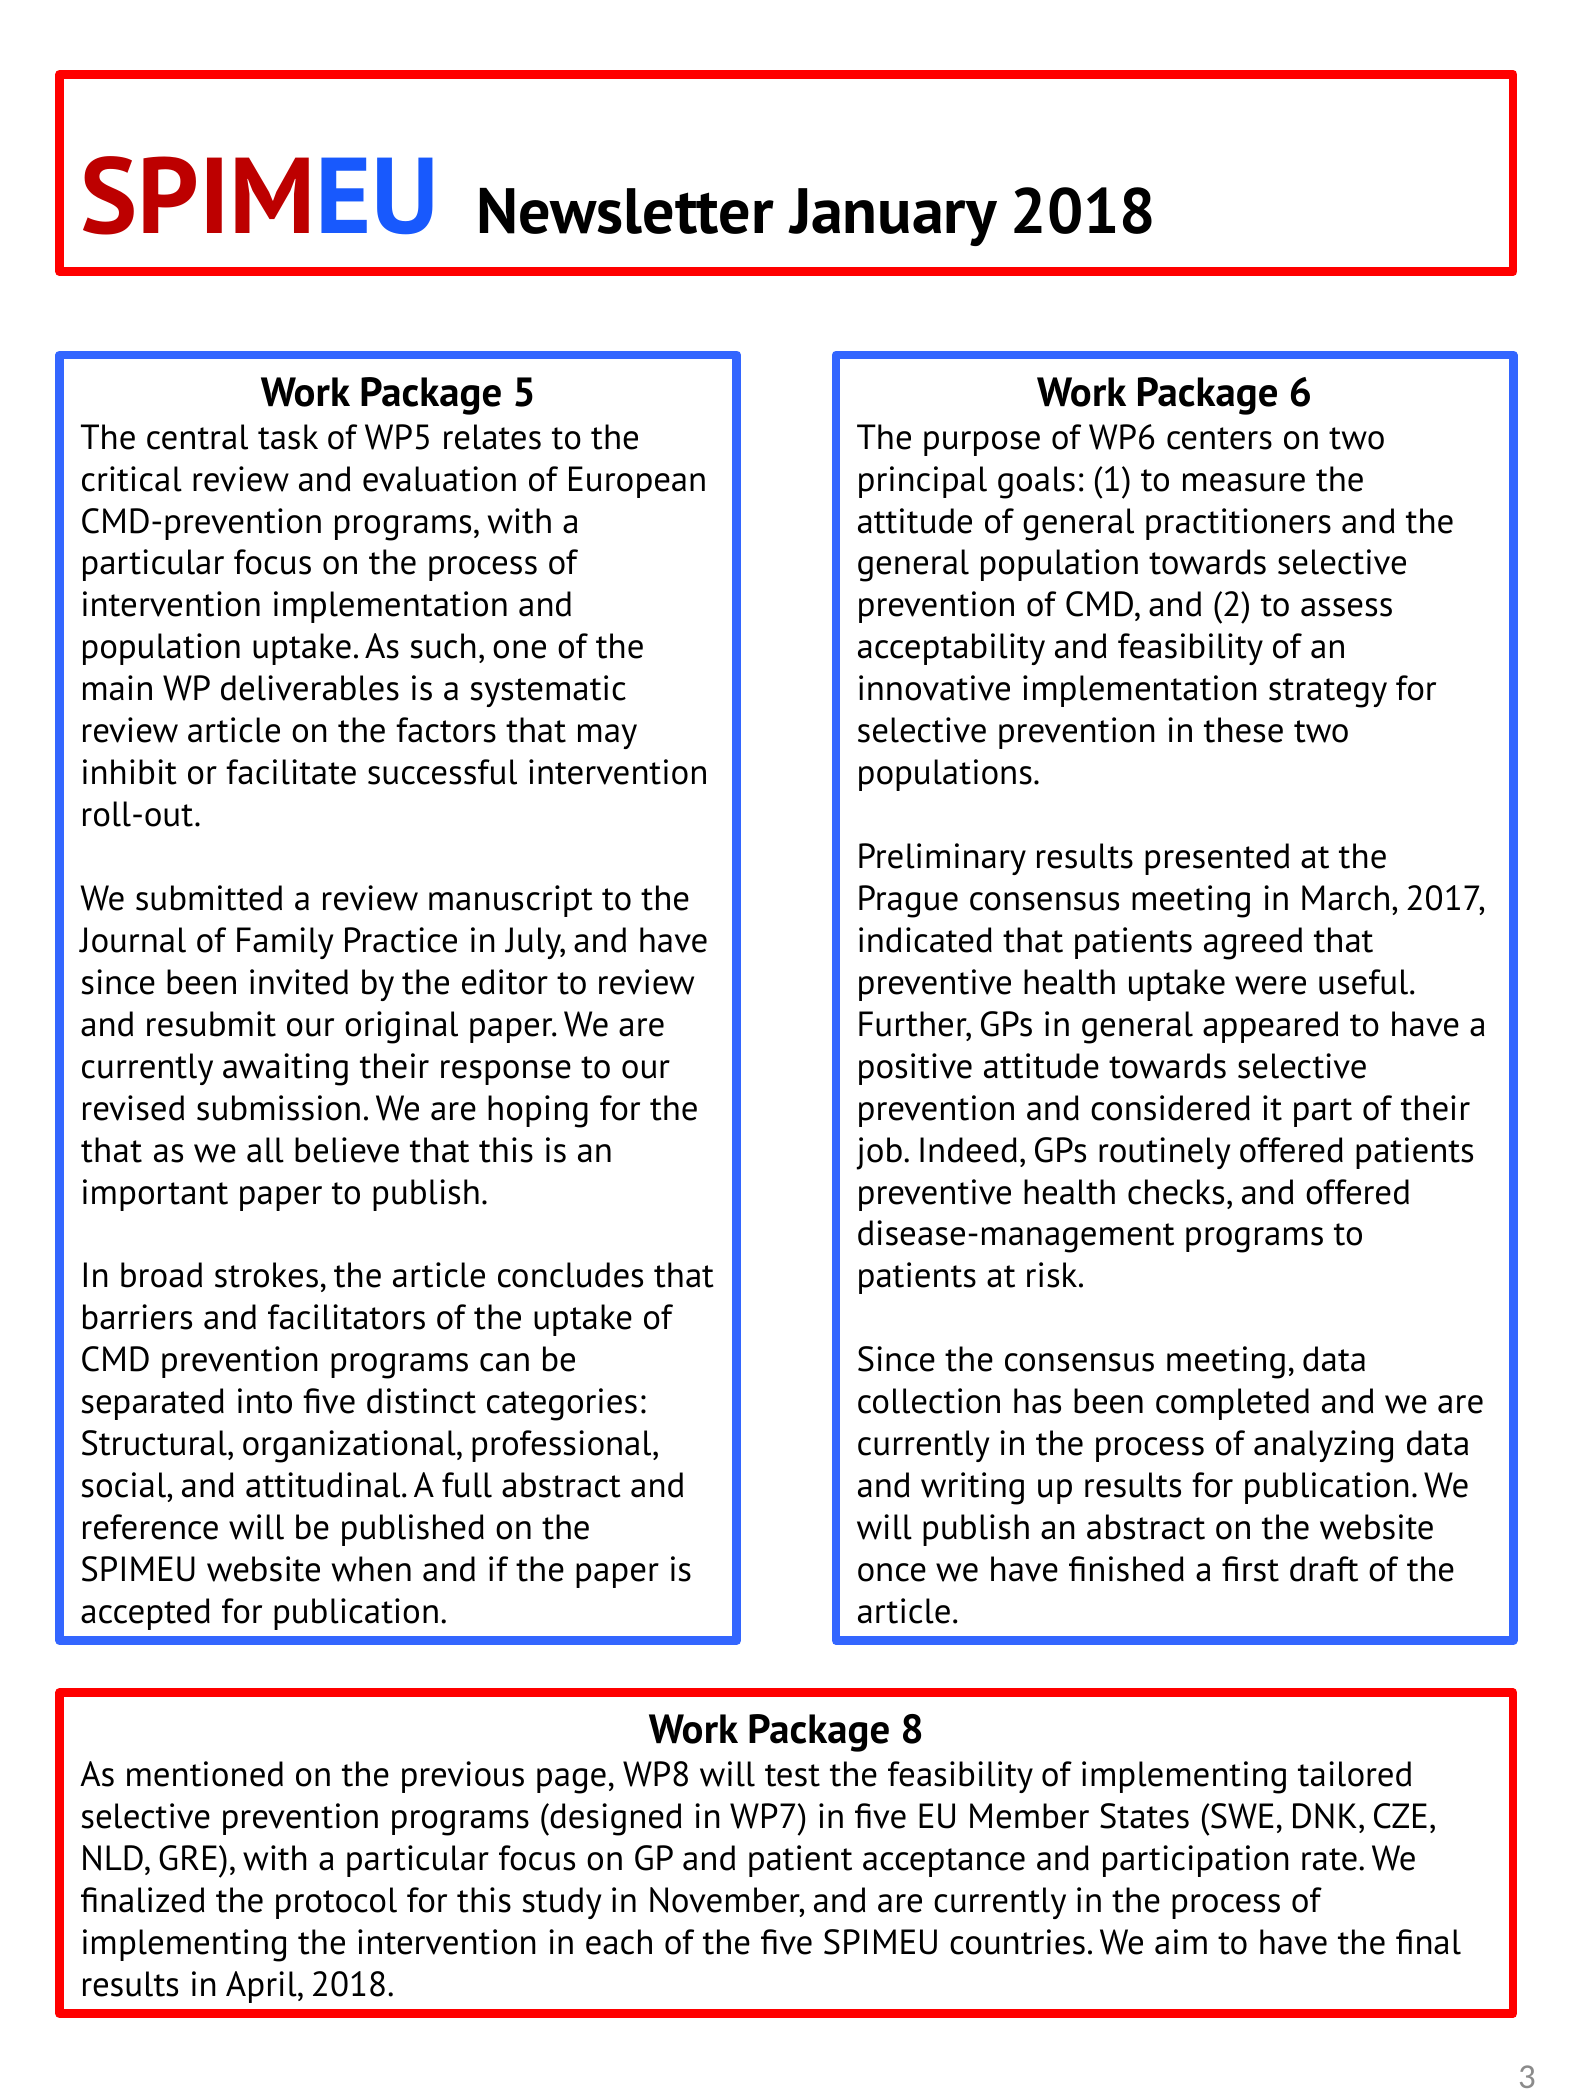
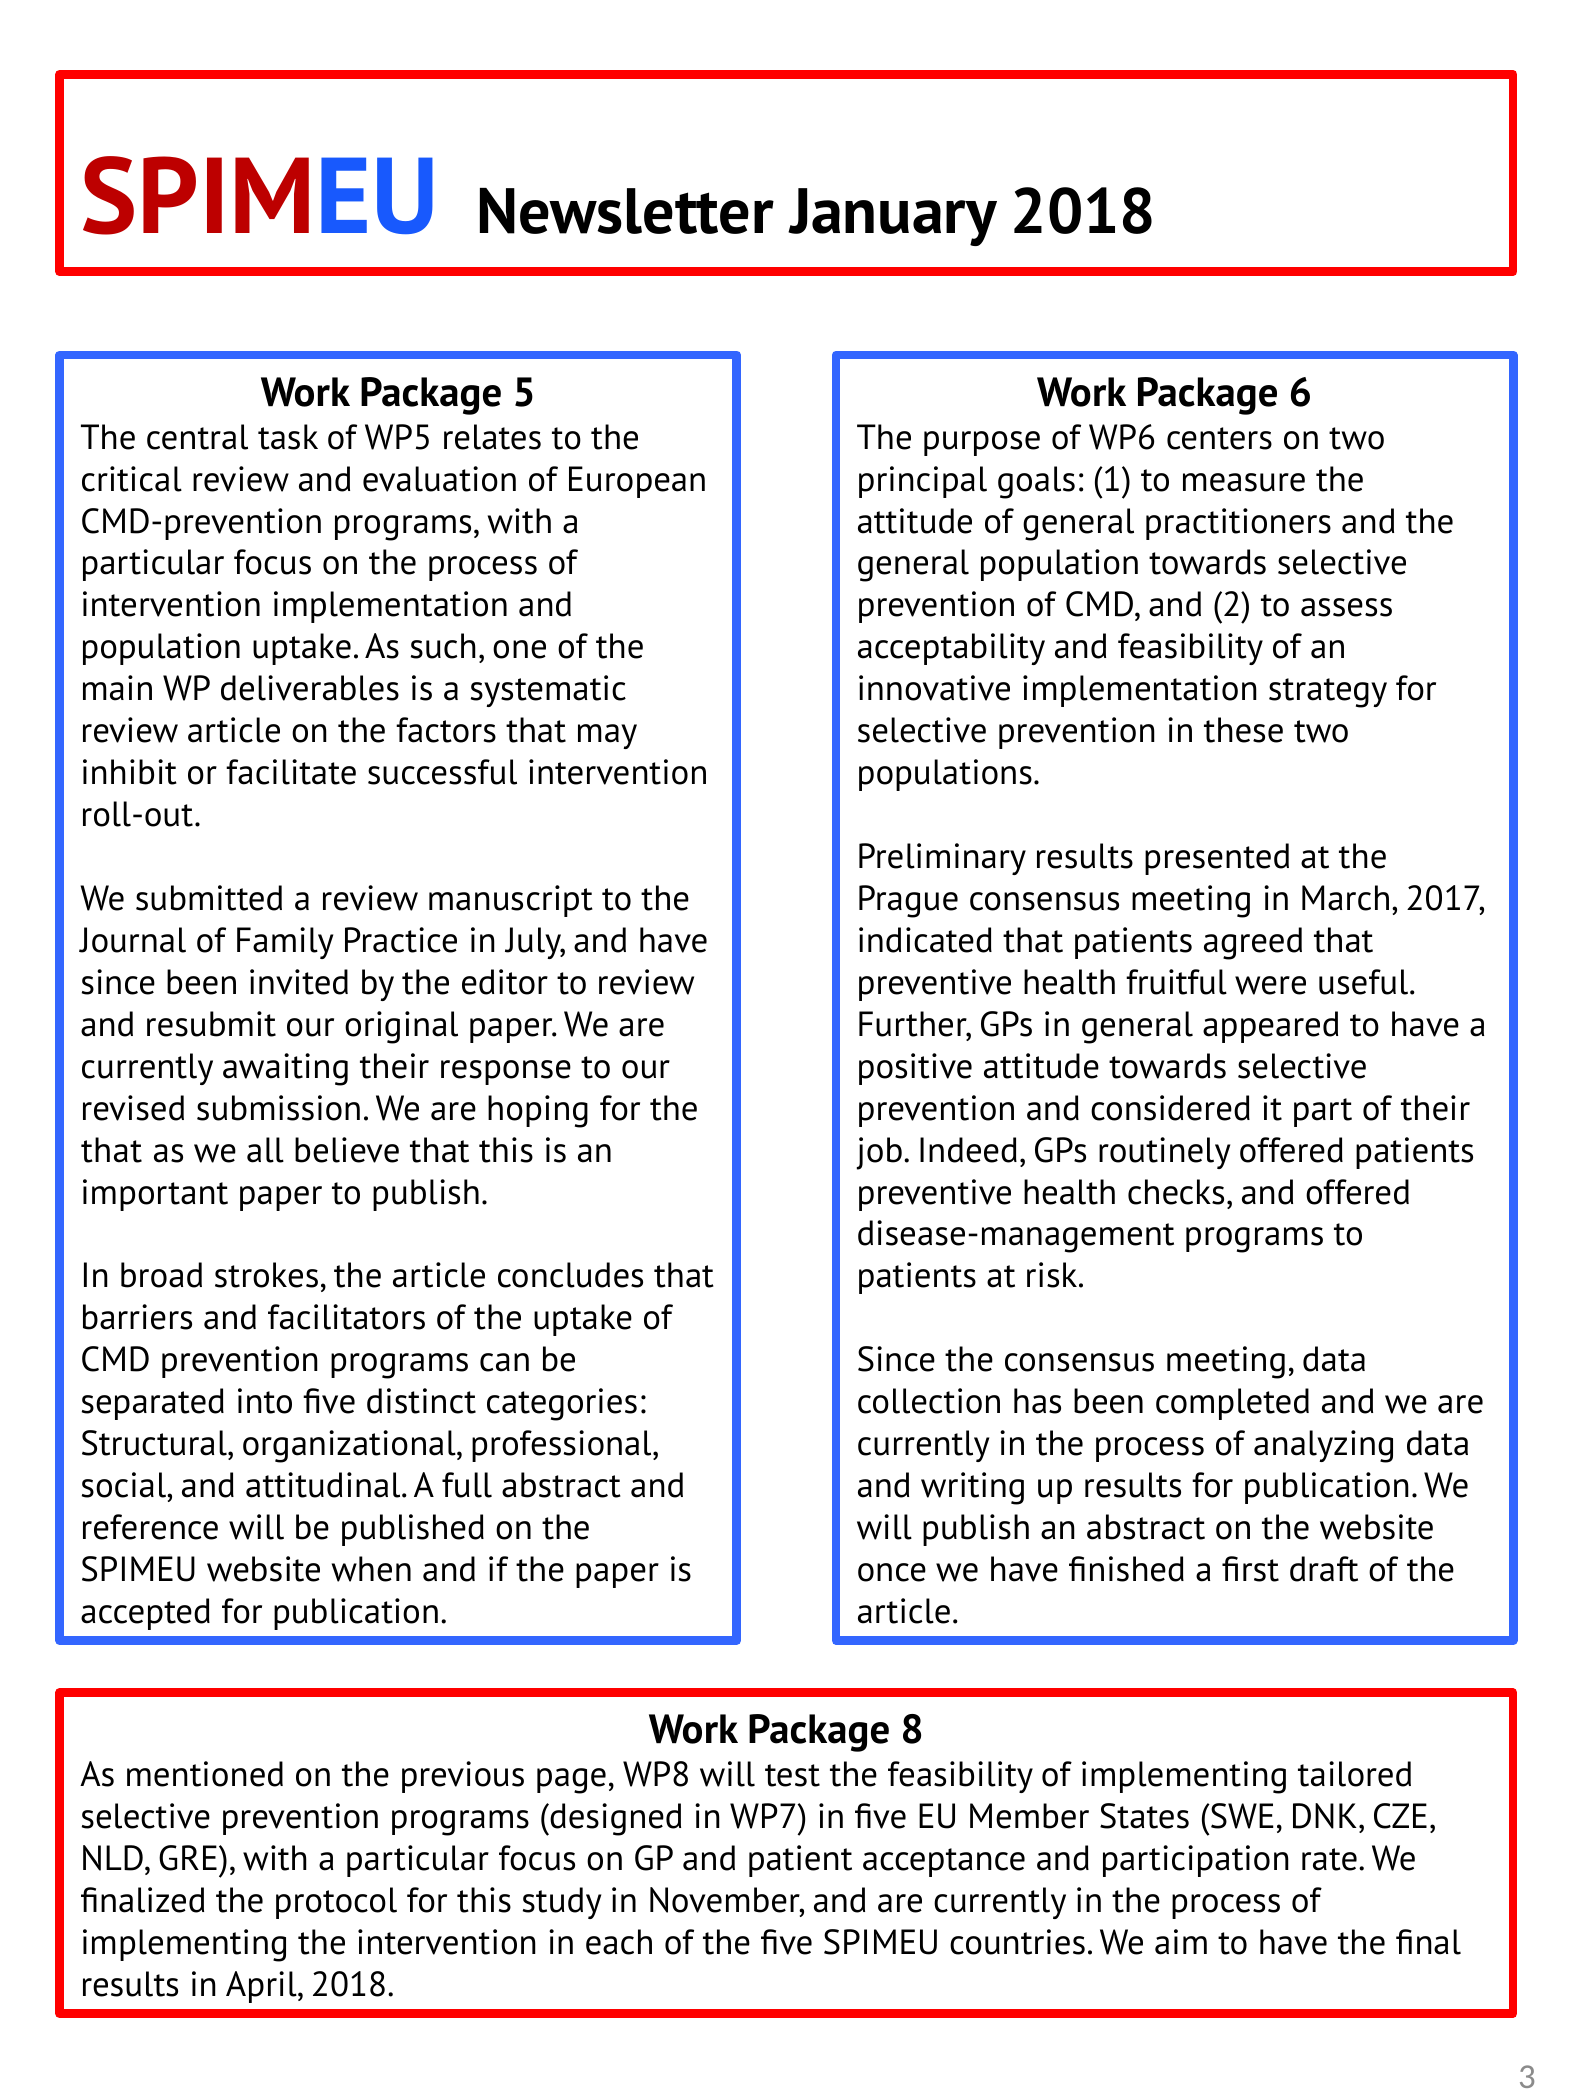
health uptake: uptake -> fruitful
